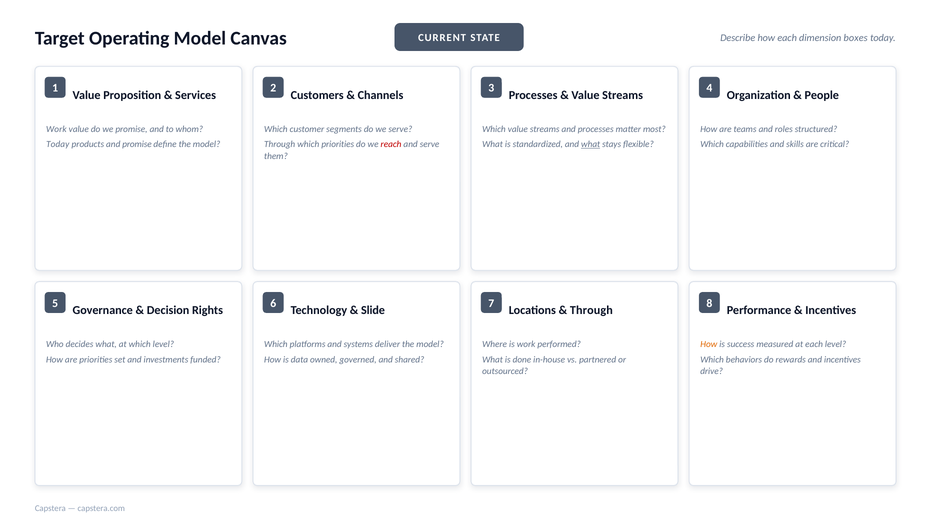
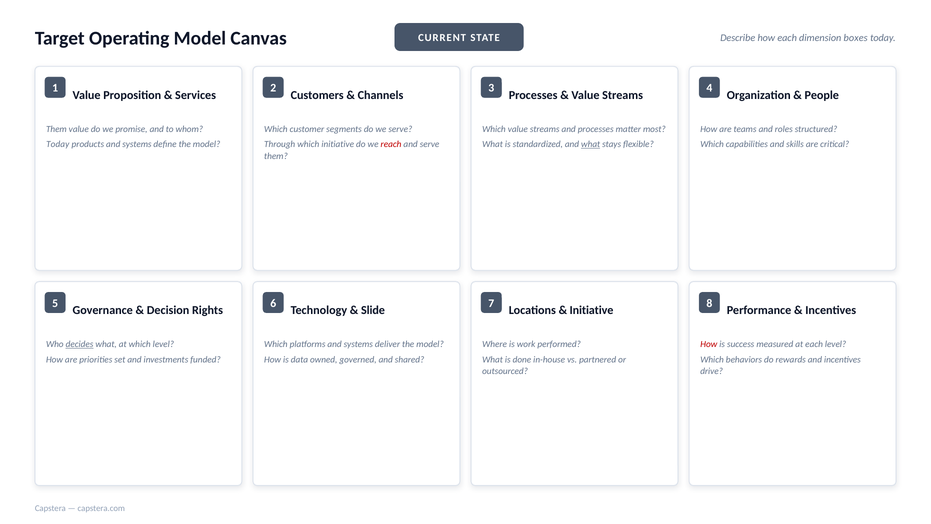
Work at (56, 129): Work -> Them
products and promise: promise -> systems
which priorities: priorities -> initiative
Through at (591, 310): Through -> Initiative
decides underline: none -> present
How at (709, 344) colour: orange -> red
